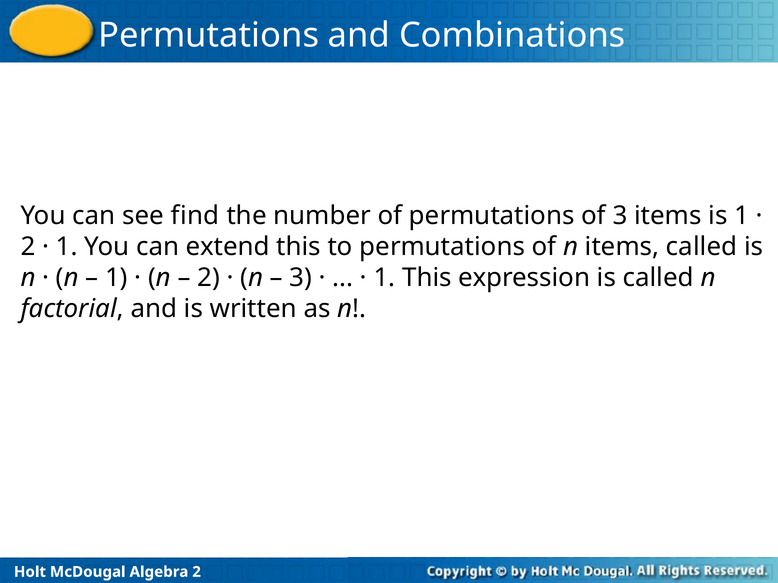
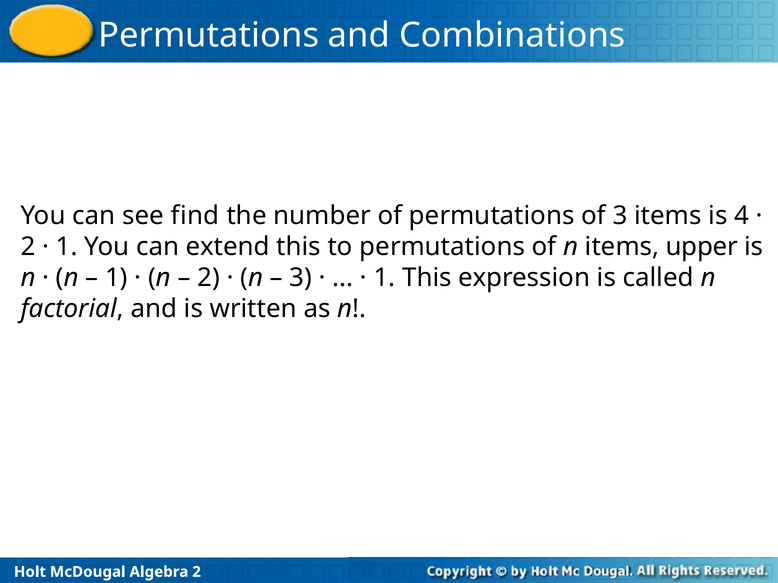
is 1: 1 -> 4
items called: called -> upper
